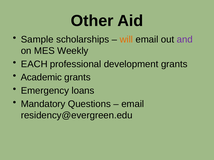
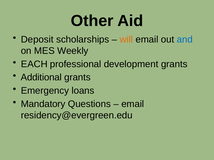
Sample: Sample -> Deposit
and colour: purple -> blue
Academic: Academic -> Additional
